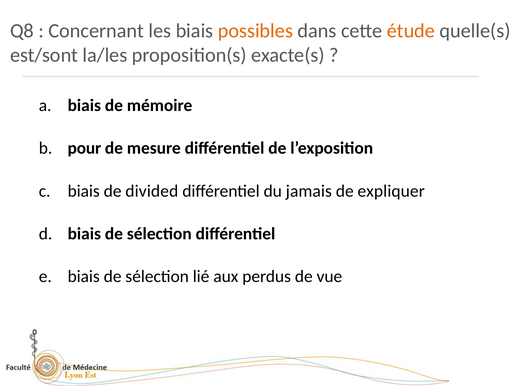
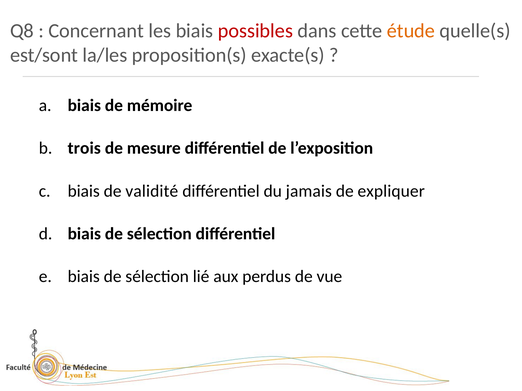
possibles colour: orange -> red
pour: pour -> trois
divided: divided -> validité
